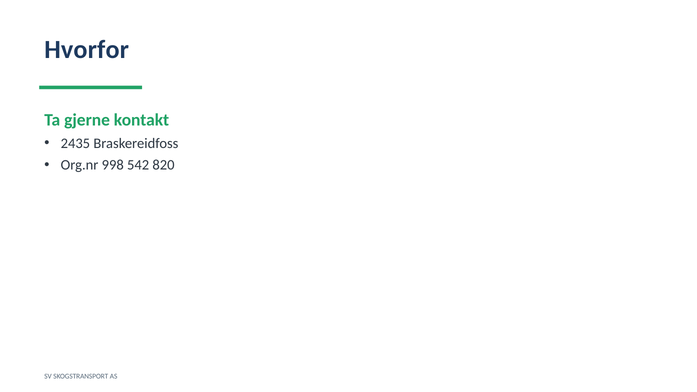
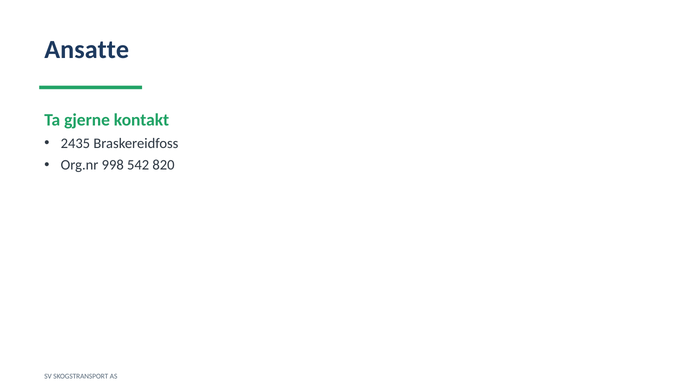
Hvorfor: Hvorfor -> Ansatte
